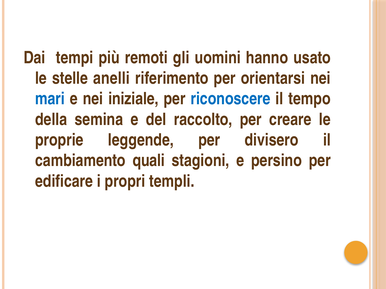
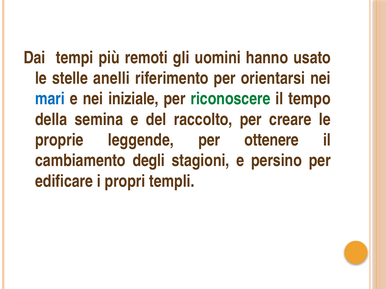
riconoscere colour: blue -> green
divisero: divisero -> ottenere
quali: quali -> degli
